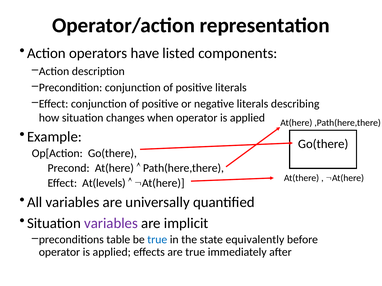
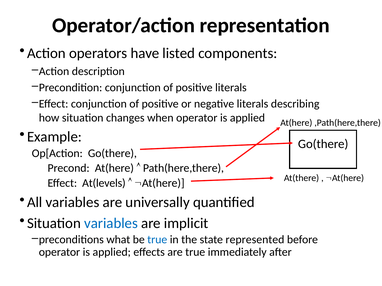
variables at (111, 223) colour: purple -> blue
table: table -> what
equivalently: equivalently -> represented
